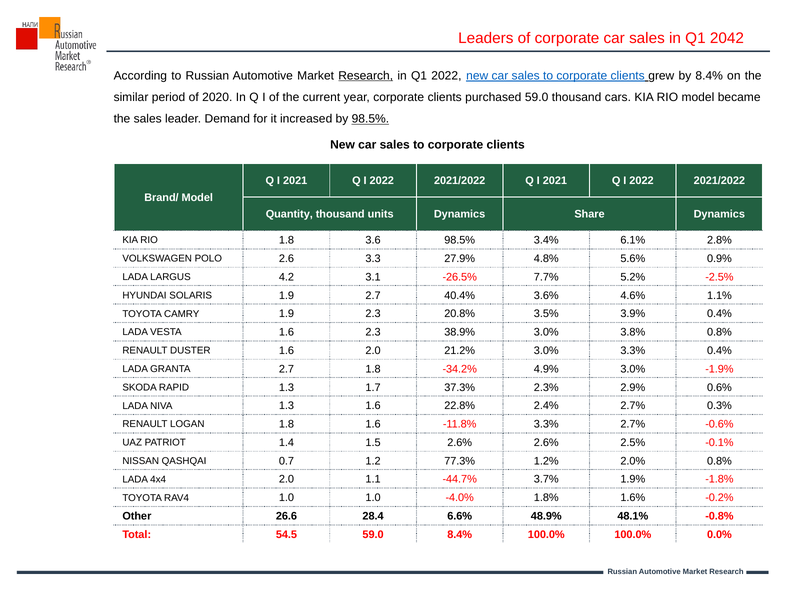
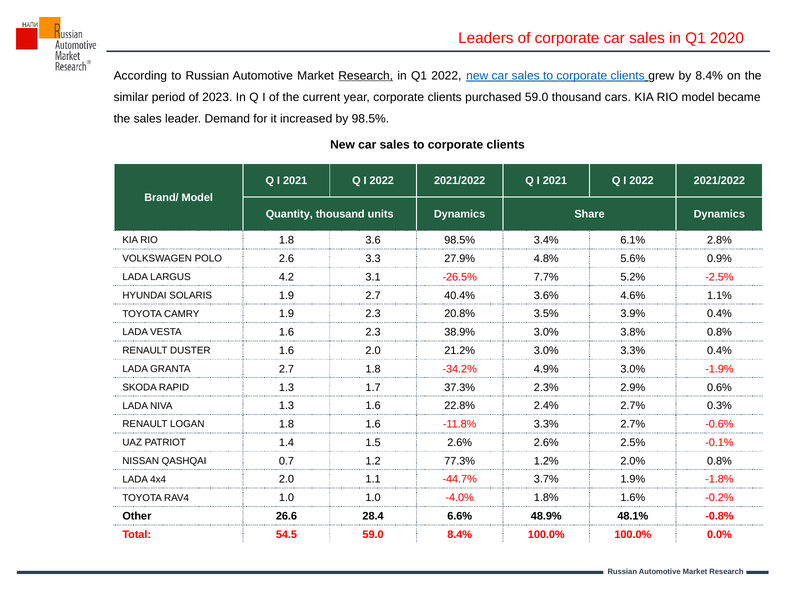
2042: 2042 -> 2020
2020: 2020 -> 2023
98.5% at (370, 119) underline: present -> none
